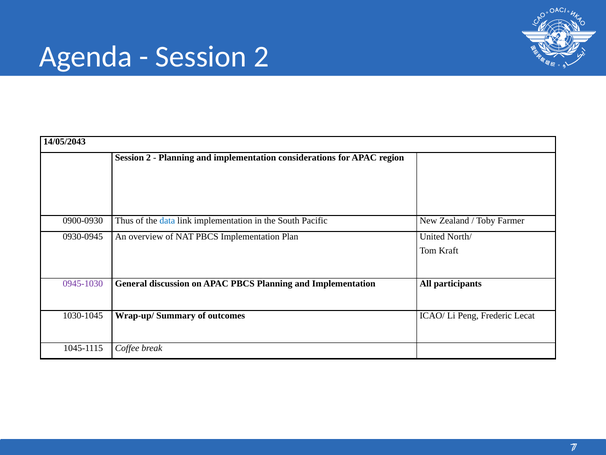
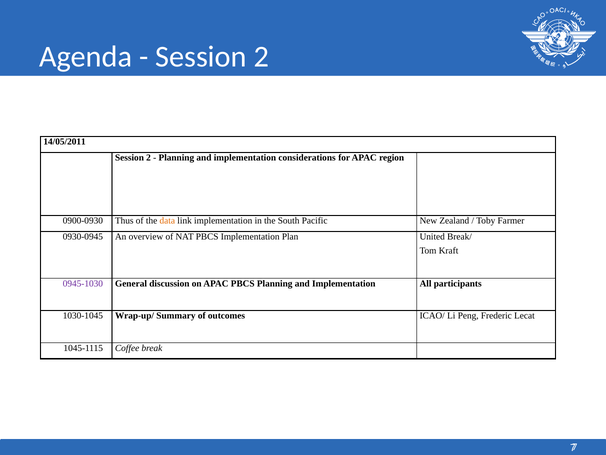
14/05/2043: 14/05/2043 -> 14/05/2011
data colour: blue -> orange
North/: North/ -> Break/
